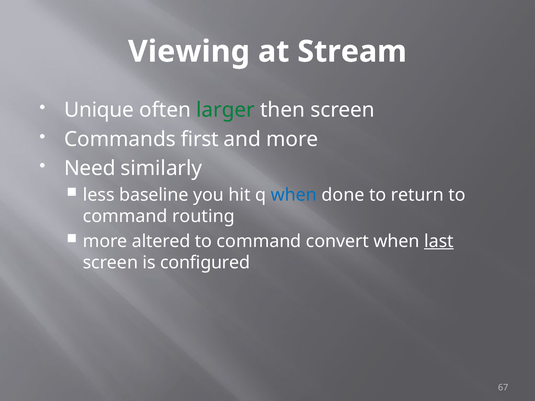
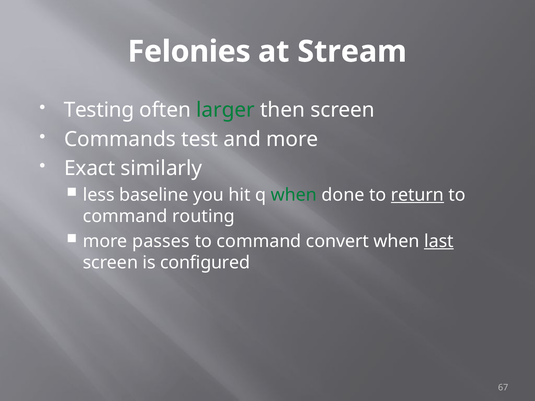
Viewing: Viewing -> Felonies
Unique: Unique -> Testing
first: first -> test
Need: Need -> Exact
when at (294, 195) colour: blue -> green
return underline: none -> present
altered: altered -> passes
